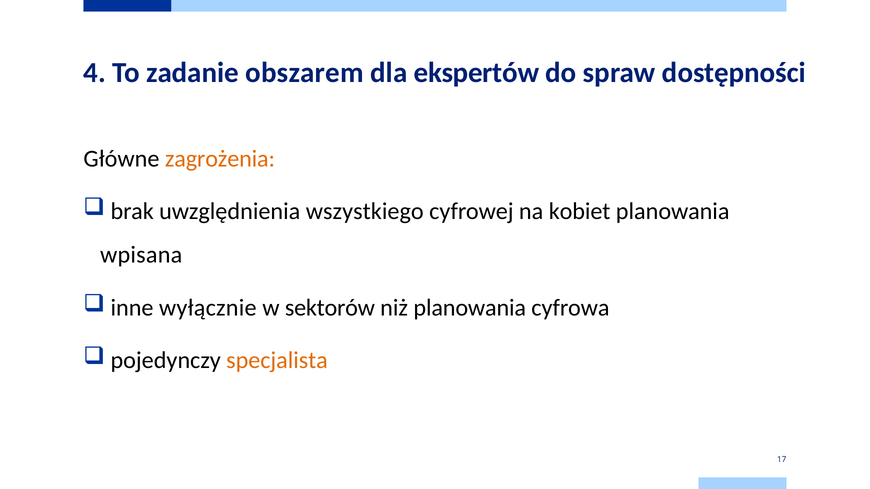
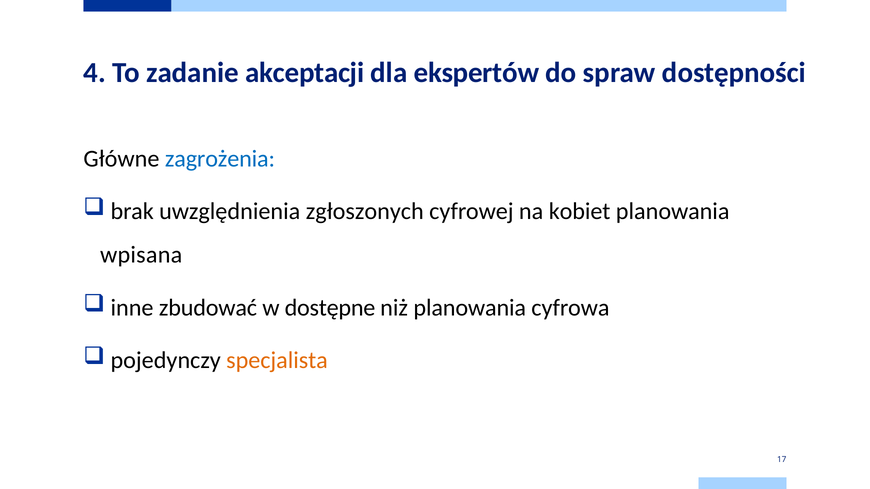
obszarem: obszarem -> akceptacji
zagrożenia colour: orange -> blue
wszystkiego: wszystkiego -> zgłoszonych
wyłącznie: wyłącznie -> zbudować
sektorów: sektorów -> dostępne
